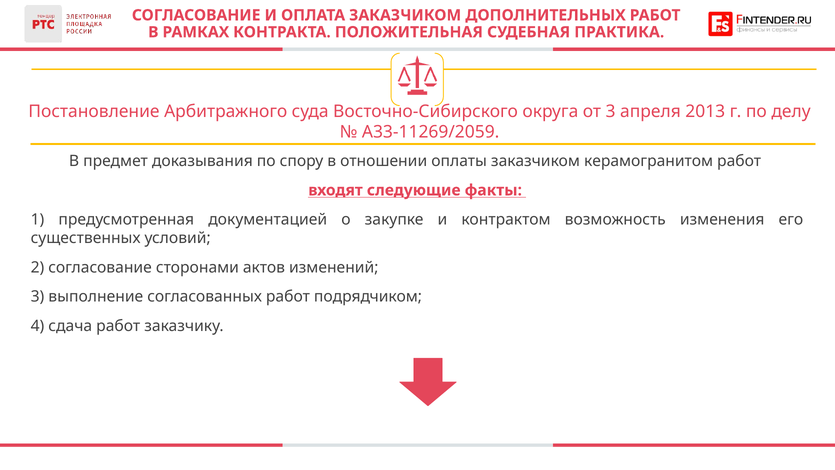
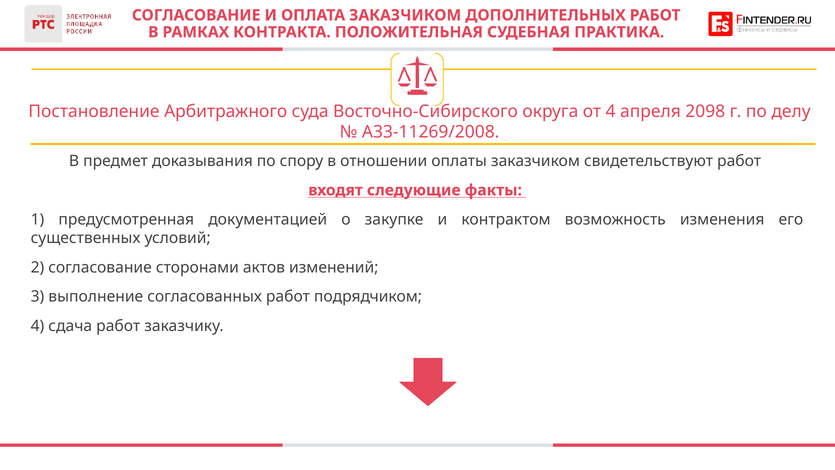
от 3: 3 -> 4
2013: 2013 -> 2098
А33-11269/2059: А33-11269/2059 -> А33-11269/2008
керамогранитом: керамогранитом -> свидетельствуют
